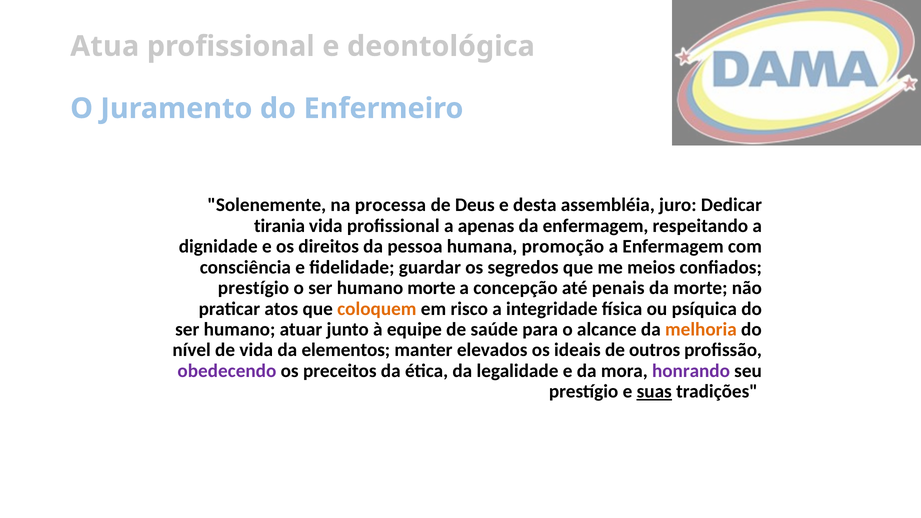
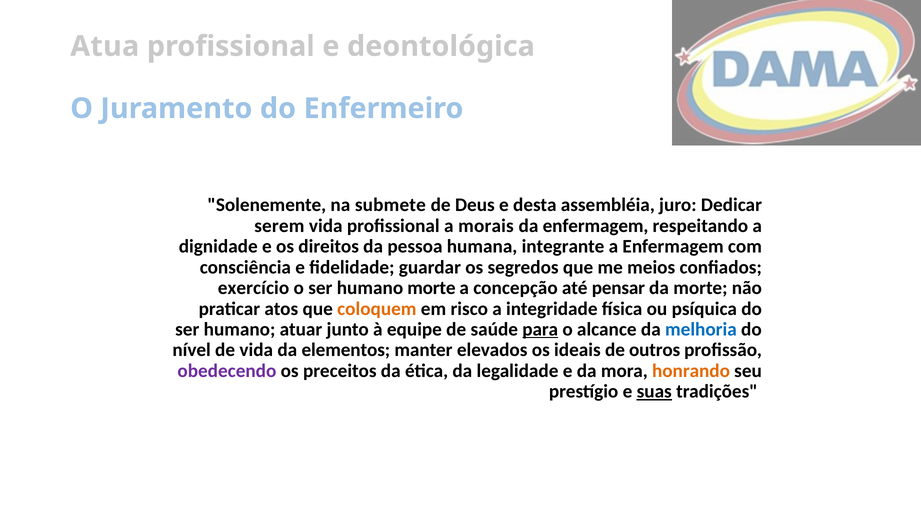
processa: processa -> submete
tirania: tirania -> serem
apenas: apenas -> morais
promoção: promoção -> integrante
prestígio at (253, 288): prestígio -> exercício
penais: penais -> pensar
para underline: none -> present
melhoria colour: orange -> blue
honrando colour: purple -> orange
